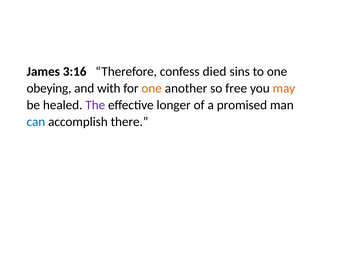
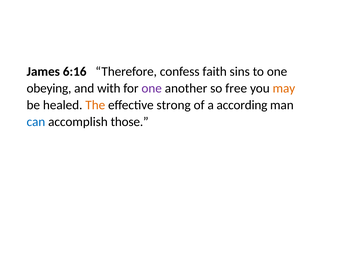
3:16: 3:16 -> 6:16
died: died -> faith
one at (152, 88) colour: orange -> purple
The colour: purple -> orange
longer: longer -> strong
promised: promised -> according
there: there -> those
